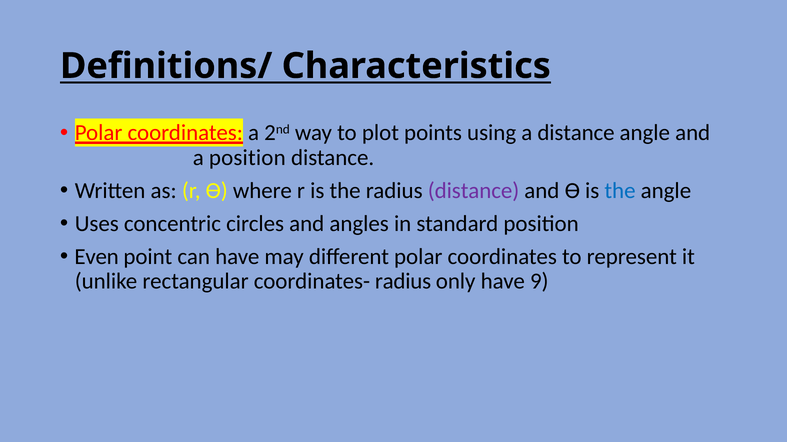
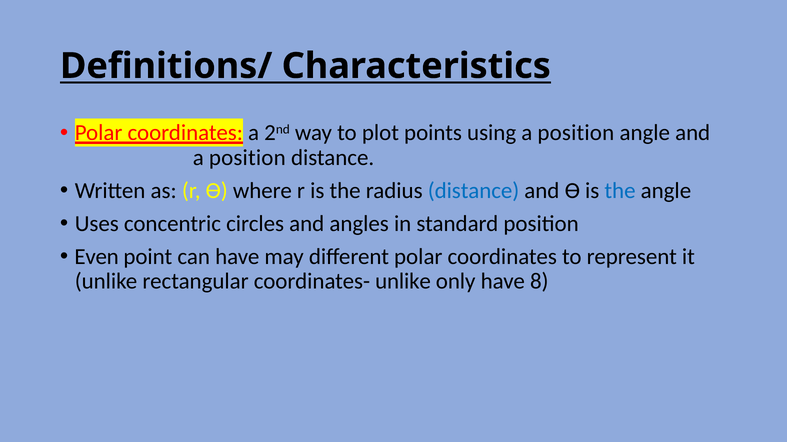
using a distance: distance -> position
distance at (473, 191) colour: purple -> blue
coordinates- radius: radius -> unlike
9: 9 -> 8
